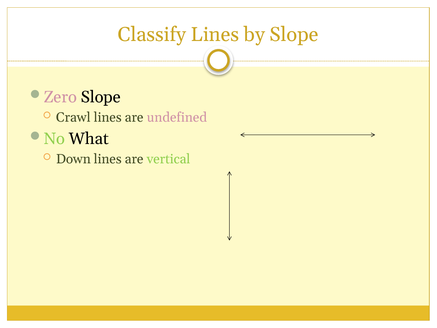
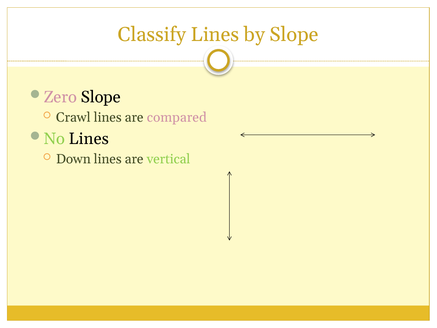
undefined: undefined -> compared
No What: What -> Lines
